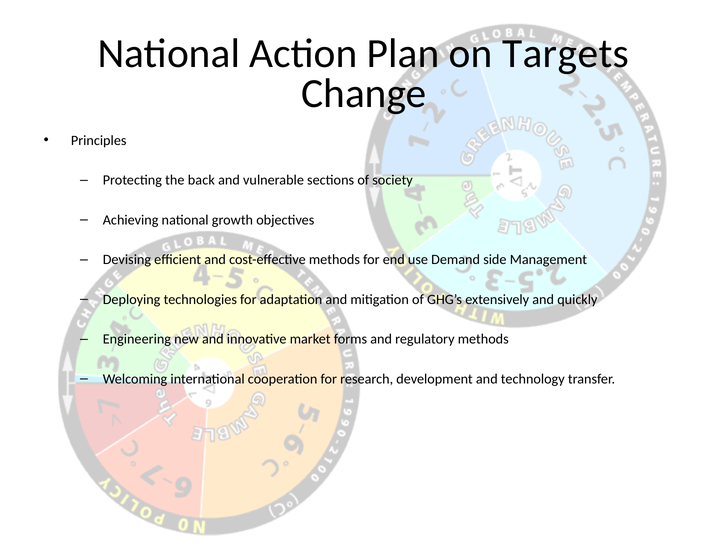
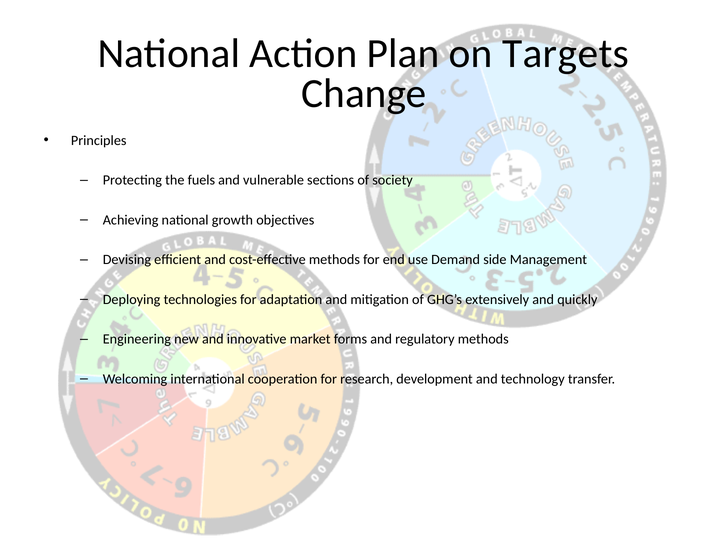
back: back -> fuels
